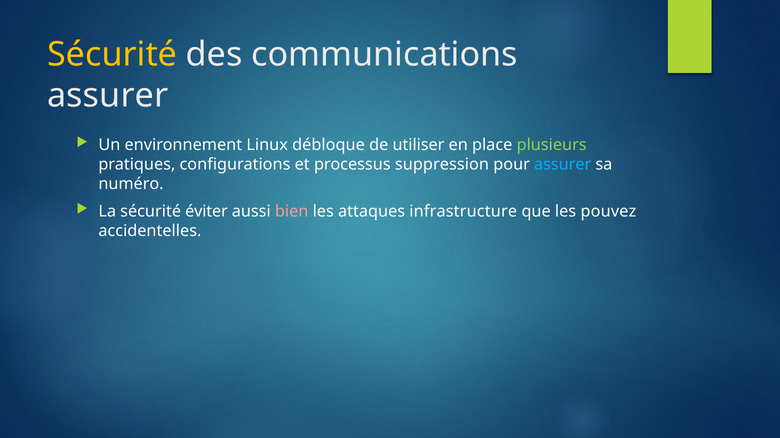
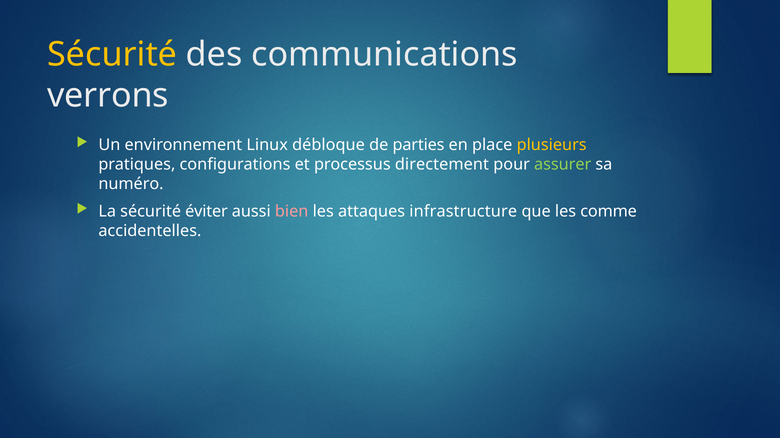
assurer at (108, 96): assurer -> verrons
utiliser: utiliser -> parties
plusieurs colour: light green -> yellow
suppression: suppression -> directement
assurer at (563, 165) colour: light blue -> light green
pouvez: pouvez -> comme
